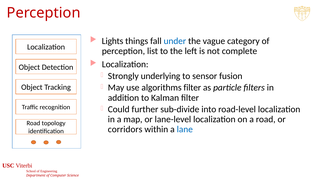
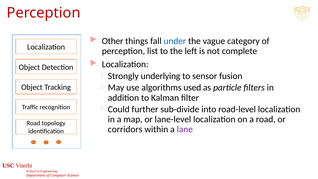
Lights: Lights -> Other
algorithms filter: filter -> used
lane colour: blue -> purple
